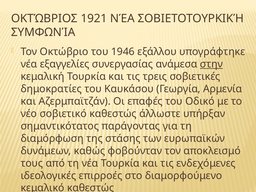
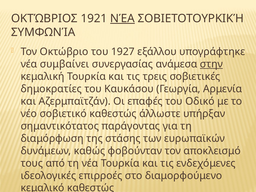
ΝΈΑ at (122, 18) underline: none -> present
1946: 1946 -> 1927
εξαγγελίες: εξαγγελίες -> συμβαίνει
